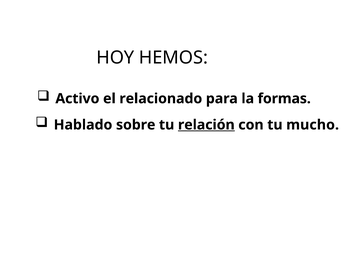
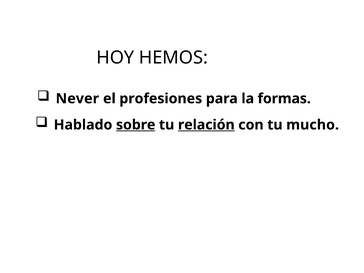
Activo: Activo -> Never
relacionado: relacionado -> profesiones
sobre underline: none -> present
